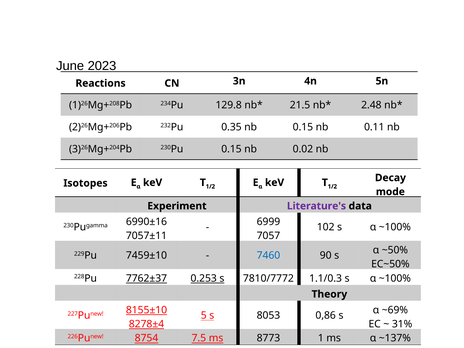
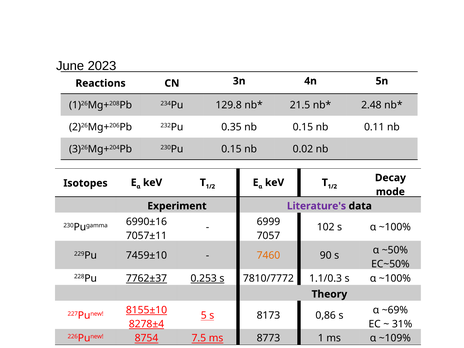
7460 colour: blue -> orange
8053: 8053 -> 8173
~137%: ~137% -> ~109%
